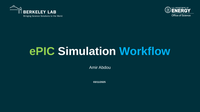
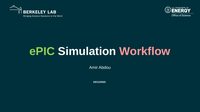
Workflow colour: light blue -> pink
